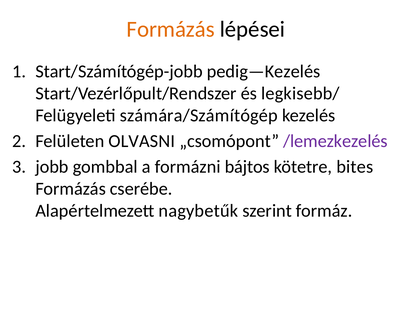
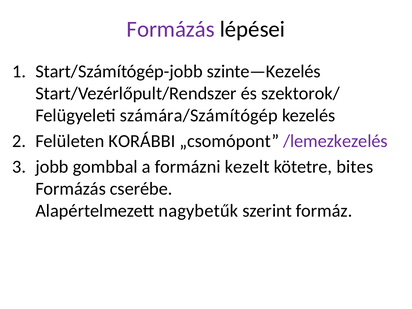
Formázás at (171, 29) colour: orange -> purple
pedig—Kezelés: pedig—Kezelés -> szinte—Kezelés
legkisebb/: legkisebb/ -> szektorok/
OLVASNI: OLVASNI -> KORÁBBI
bájtos: bájtos -> kezelt
